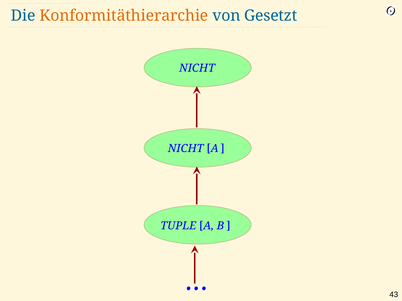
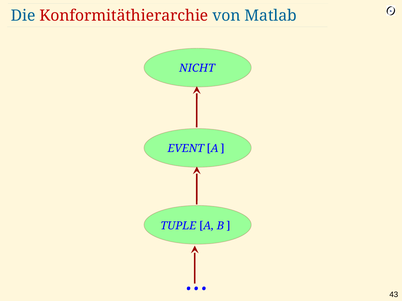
Konformitäthierarchie colour: orange -> red
Gesetzt: Gesetzt -> Matlab
NICHT at (186, 149): NICHT -> EVENT
